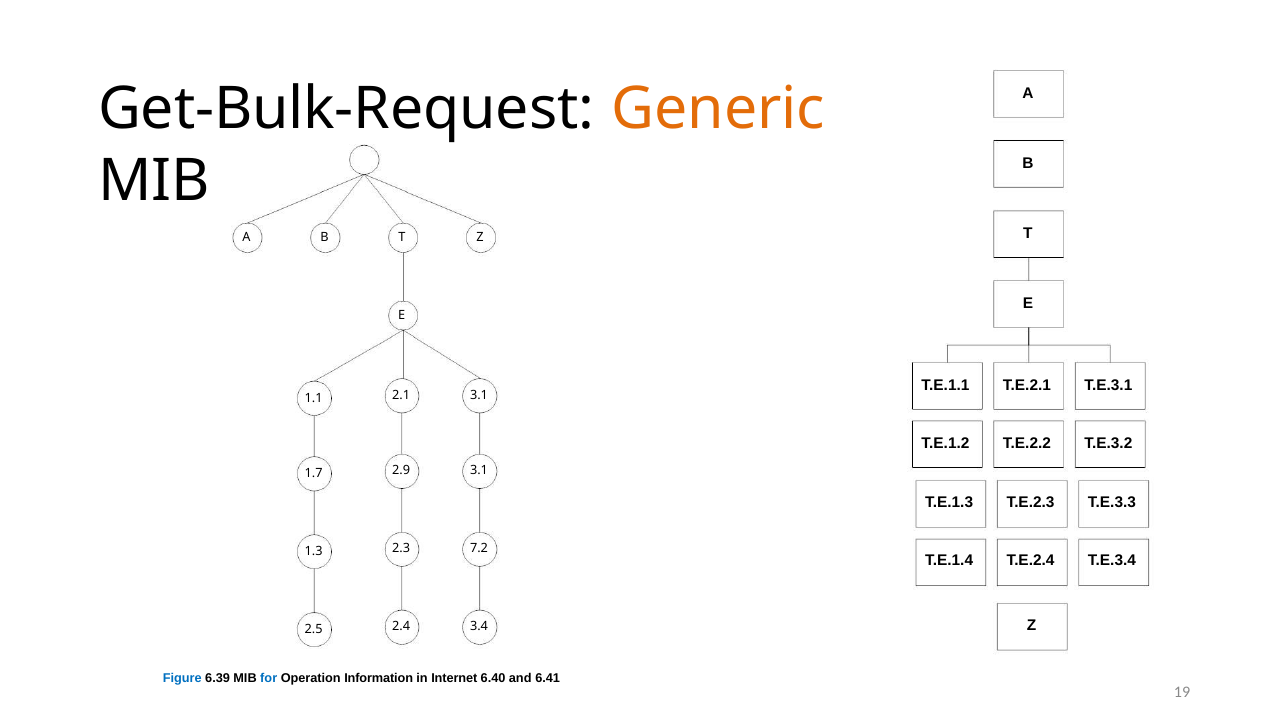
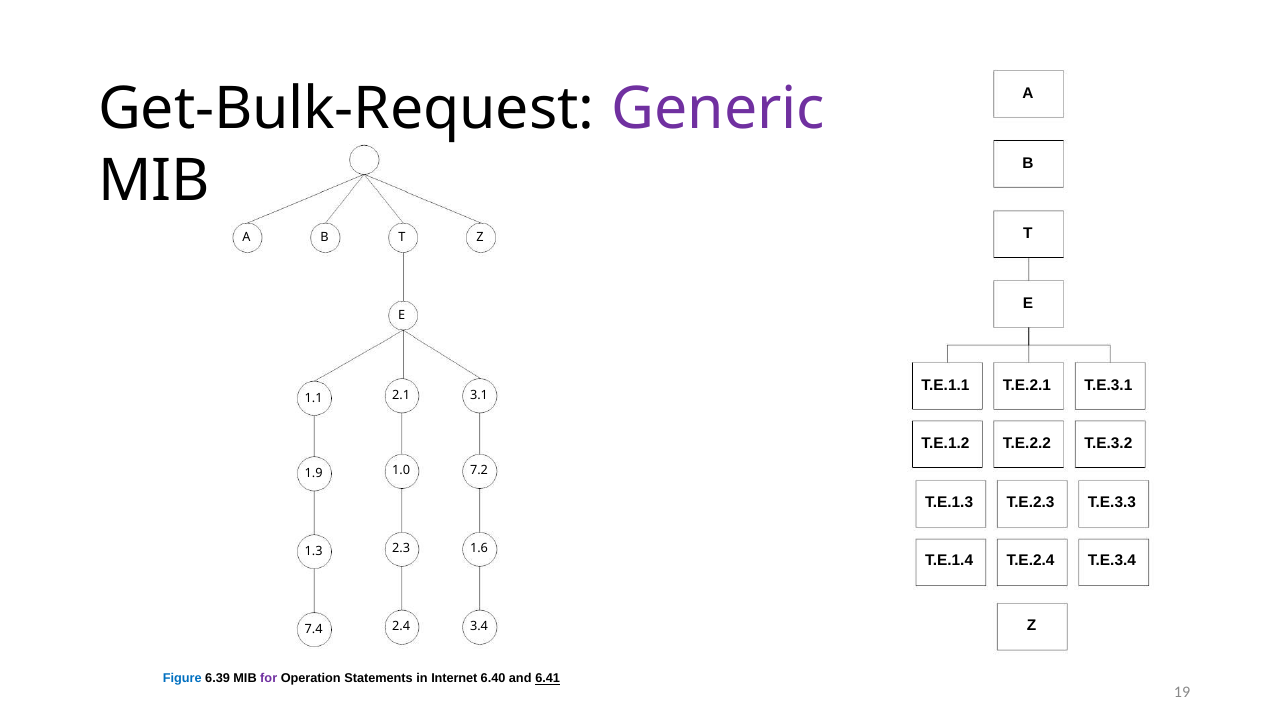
Generic colour: orange -> purple
2.9: 2.9 -> 1.0
3.1 at (479, 471): 3.1 -> 7.2
1.7: 1.7 -> 1.9
7.2: 7.2 -> 1.6
2.5: 2.5 -> 7.4
for colour: blue -> purple
Information: Information -> Statements
6.41 underline: none -> present
